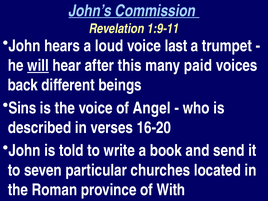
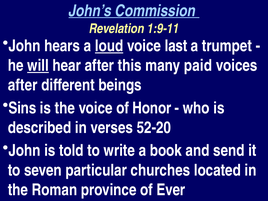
loud underline: none -> present
back at (23, 85): back -> after
Angel: Angel -> Honor
16-20: 16-20 -> 52-20
With: With -> Ever
